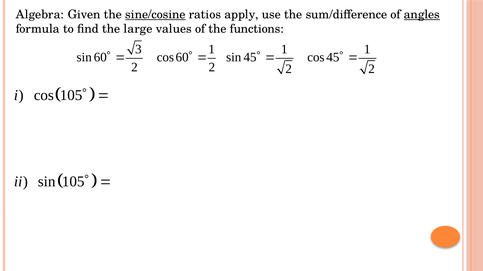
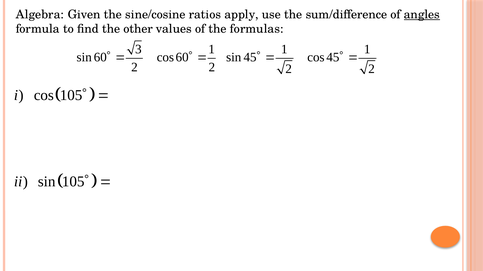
sine/cosine underline: present -> none
large: large -> other
functions: functions -> formulas
